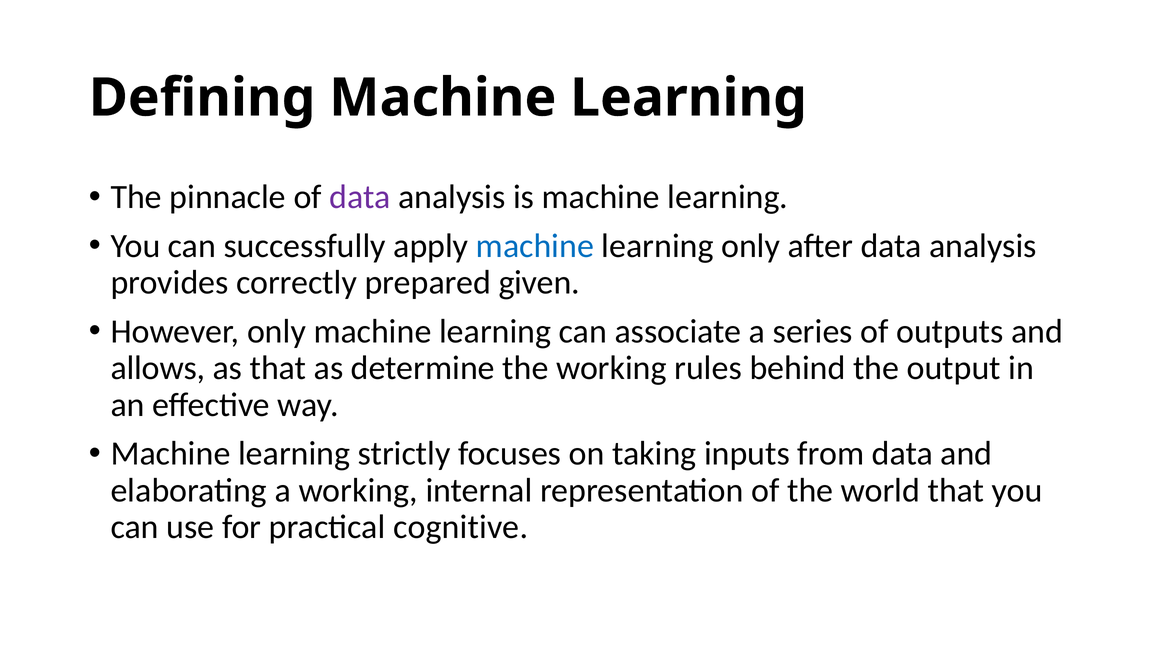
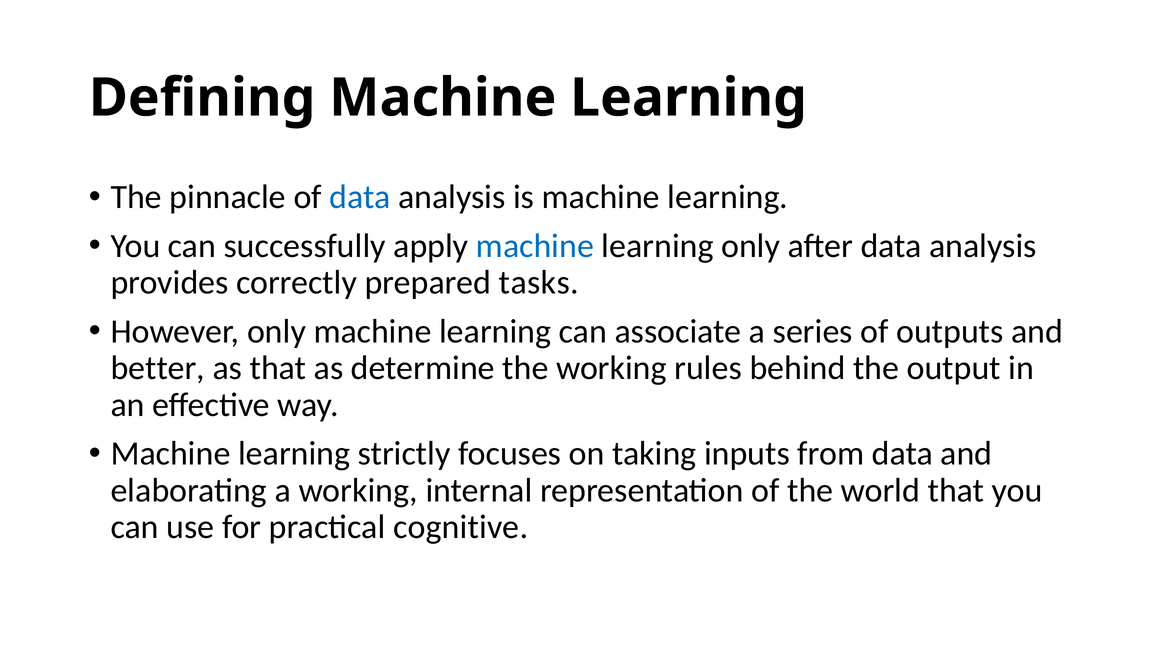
data at (360, 197) colour: purple -> blue
given: given -> tasks
allows: allows -> better
